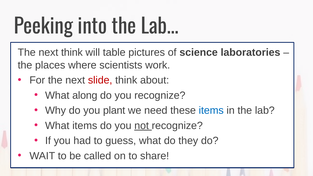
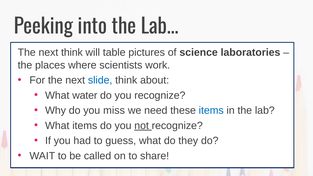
slide colour: red -> blue
along: along -> water
plant: plant -> miss
